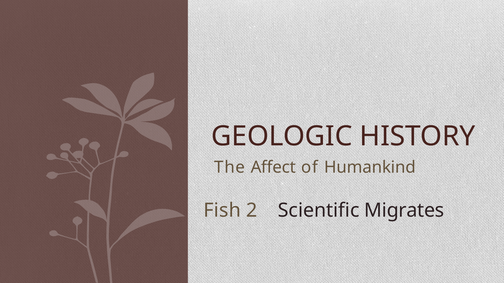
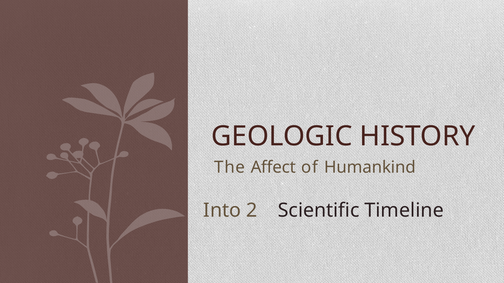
Fish: Fish -> Into
Migrates: Migrates -> Timeline
